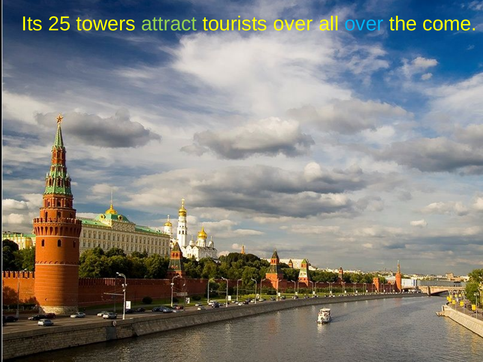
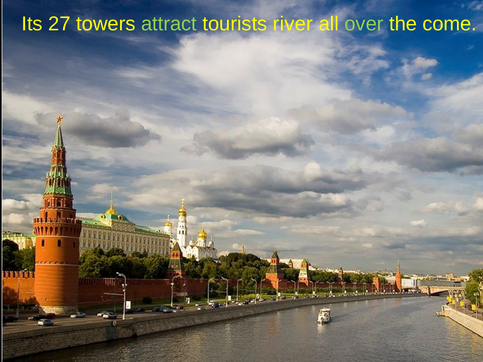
25: 25 -> 27
tourists over: over -> river
over at (364, 24) colour: light blue -> light green
